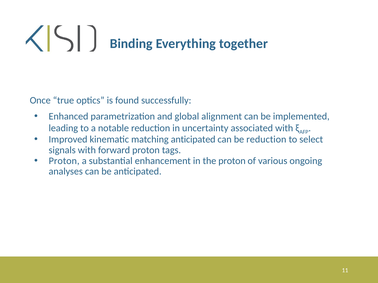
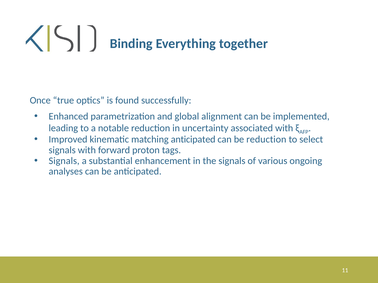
Proton at (64, 161): Proton -> Signals
the proton: proton -> signals
